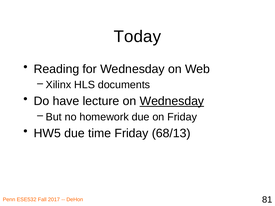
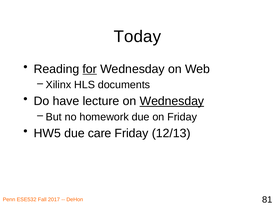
for underline: none -> present
time: time -> care
68/13: 68/13 -> 12/13
